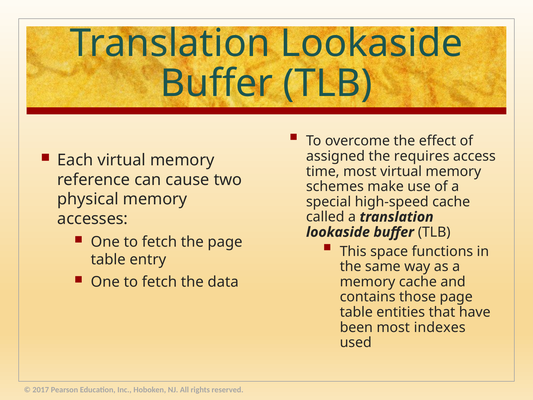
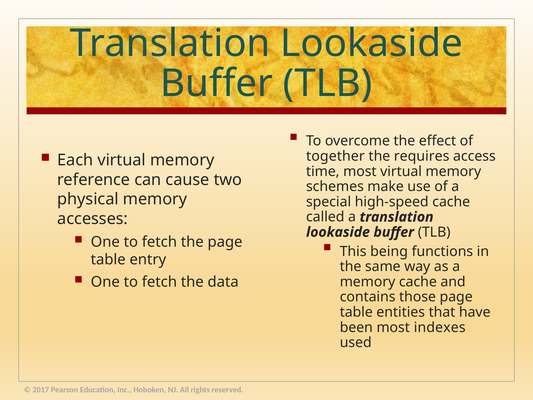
assigned: assigned -> together
space: space -> being
